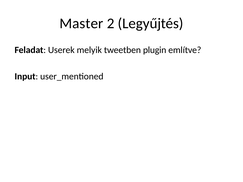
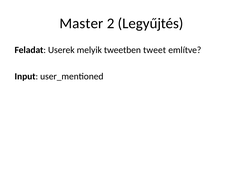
plugin: plugin -> tweet
